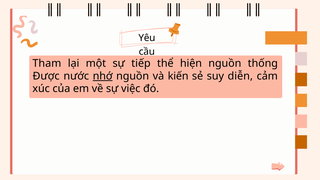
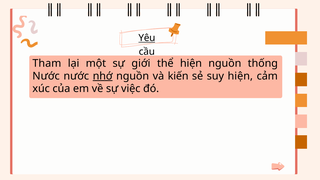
Yêu underline: none -> present
tiếp: tiếp -> giới
Được at (46, 76): Được -> Nước
suy diễn: diễn -> hiện
